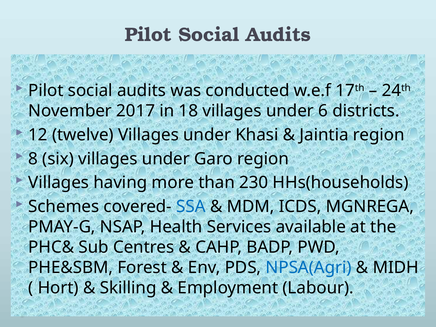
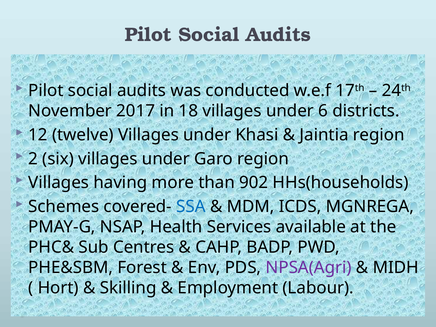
8: 8 -> 2
230: 230 -> 902
NPSA(Agri colour: blue -> purple
